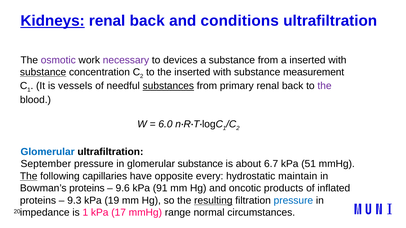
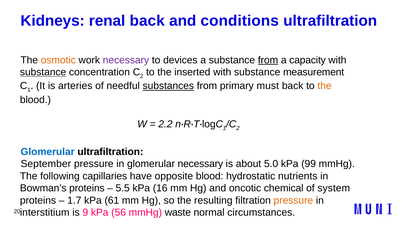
Kidneys underline: present -> none
osmotic colour: purple -> orange
from at (268, 60) underline: none -> present
a inserted: inserted -> capacity
vessels: vessels -> arteries
primary renal: renal -> must
the at (325, 86) colour: purple -> orange
6.0: 6.0 -> 2.2
glomerular substance: substance -> necessary
6.7: 6.7 -> 5.0
51: 51 -> 99
The at (29, 176) underline: present -> none
opposite every: every -> blood
maintain: maintain -> nutrients
9.6: 9.6 -> 5.5
91: 91 -> 16
products: products -> chemical
inflated: inflated -> system
9.3: 9.3 -> 1.7
19: 19 -> 61
resulting underline: present -> none
pressure at (293, 201) colour: blue -> orange
impedance: impedance -> interstitium
is 1: 1 -> 9
17: 17 -> 56
range: range -> waste
